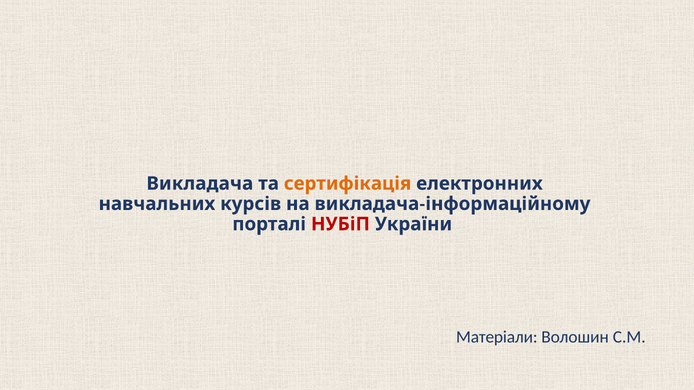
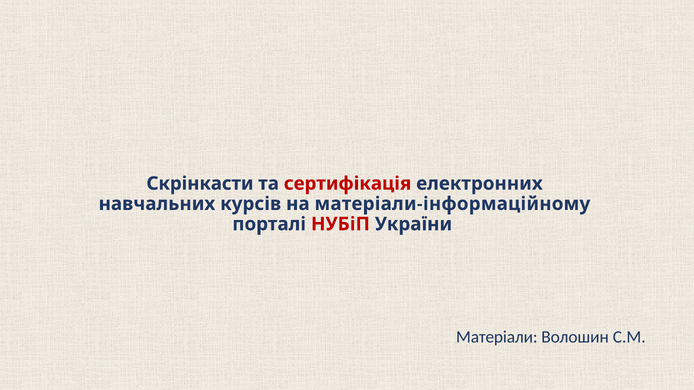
Викладача: Викладача -> Скрінкасти
сертифікація colour: orange -> red
викладача-інформаційному: викладача-інформаційному -> матеріали-інформаційному
